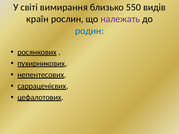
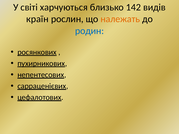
вимирання: вимирання -> харчуються
550: 550 -> 142
належать colour: purple -> orange
